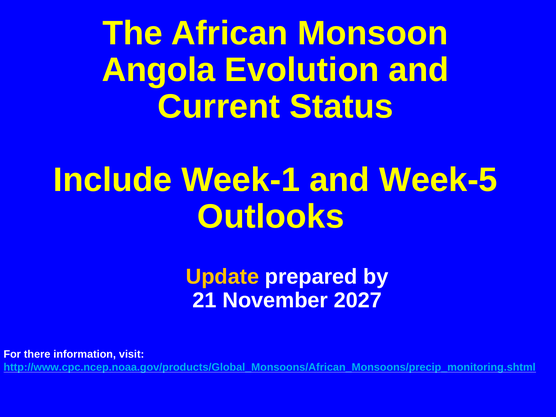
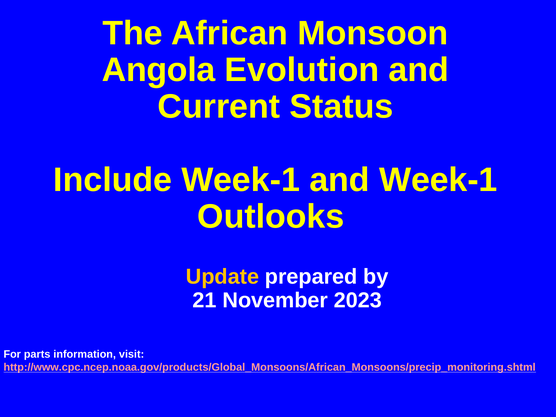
and Week-5: Week-5 -> Week-1
2027: 2027 -> 2023
there: there -> parts
http://www.cpc.ncep.noaa.gov/products/Global_Monsoons/African_Monsoons/precip_monitoring.shtml colour: light blue -> pink
